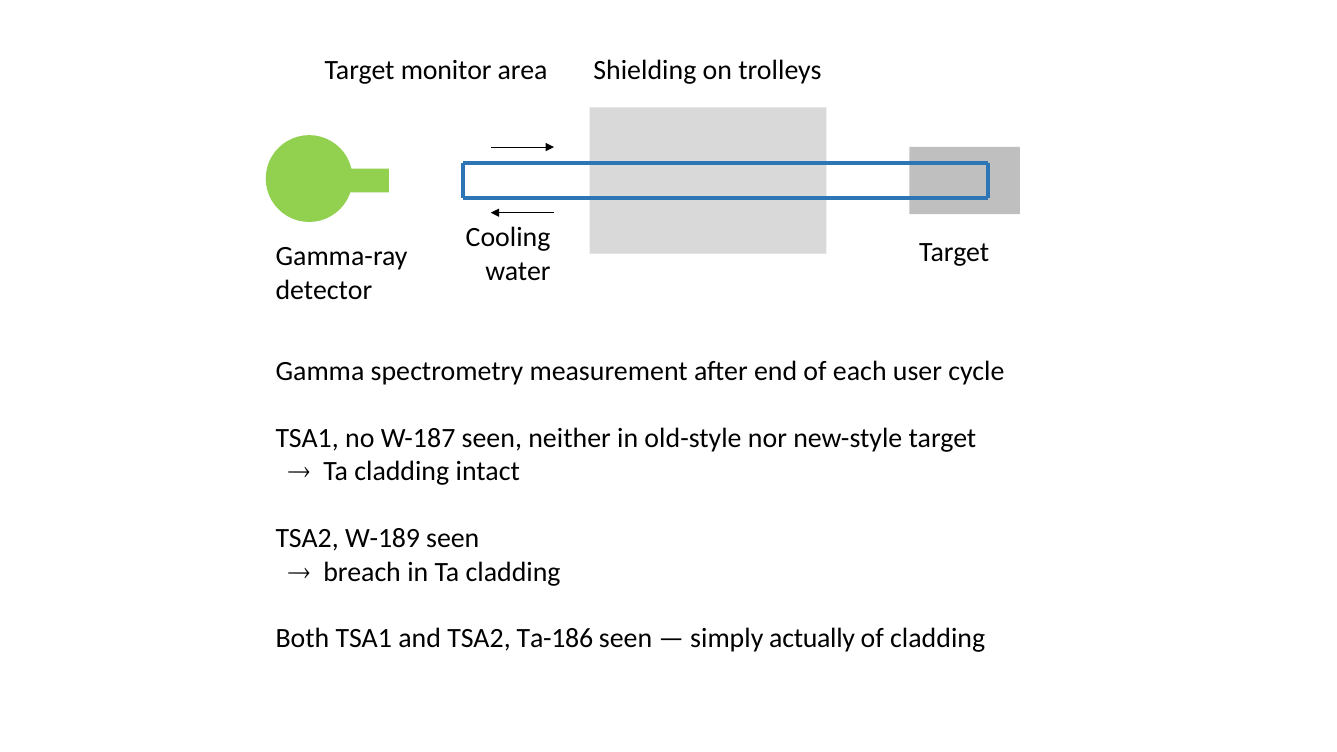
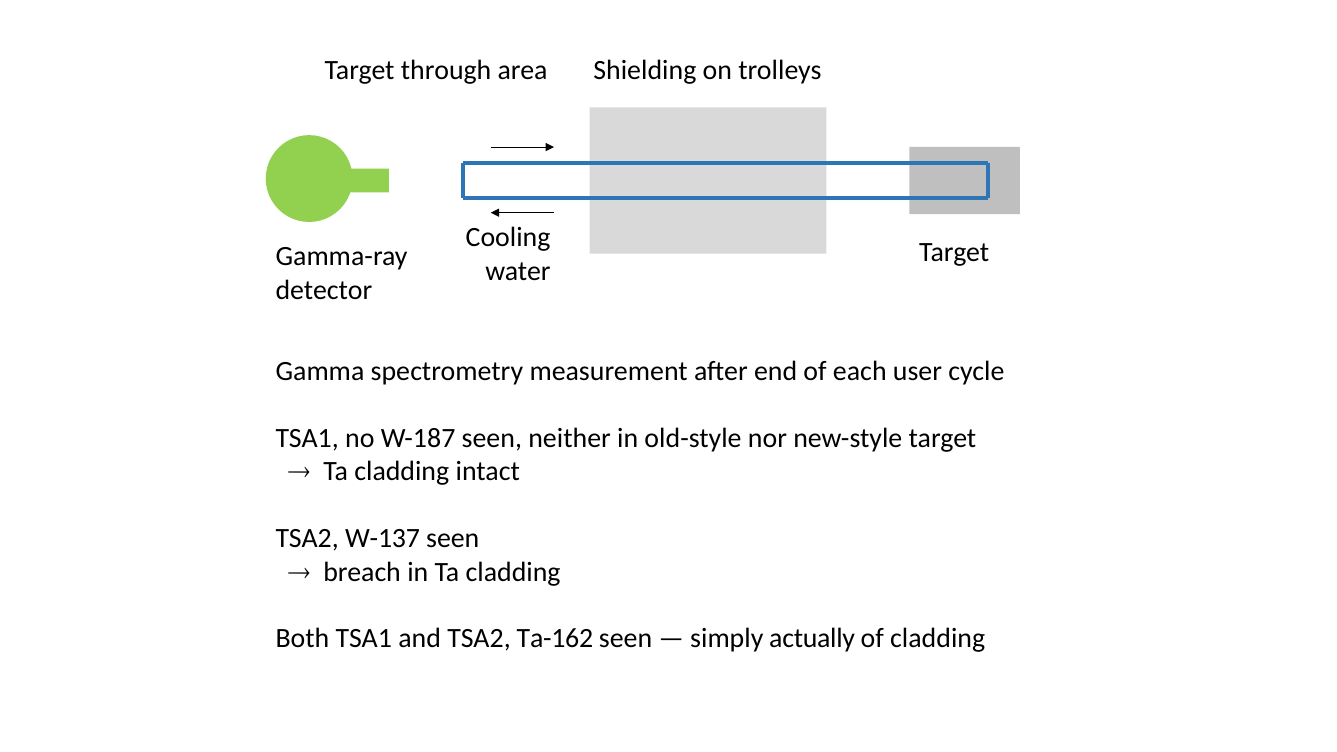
monitor: monitor -> through
W-189: W-189 -> W-137
Ta-186: Ta-186 -> Ta-162
